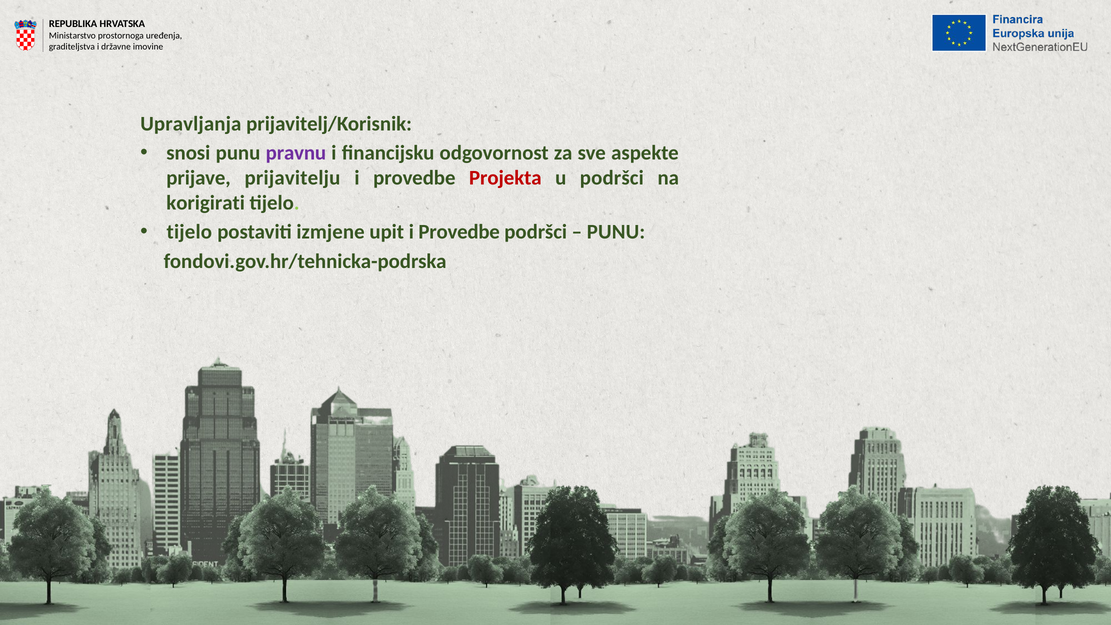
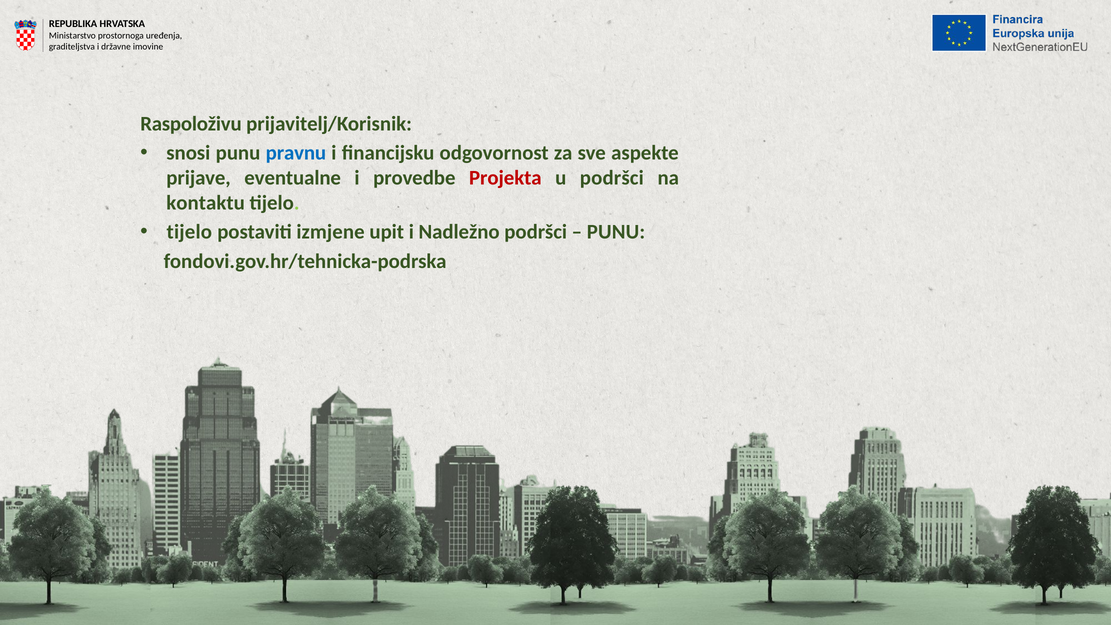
Upravljanja: Upravljanja -> Raspoloživu
pravnu colour: purple -> blue
prijavitelju: prijavitelju -> eventualne
korigirati: korigirati -> kontaktu
upit i Provedbe: Provedbe -> Nadležno
